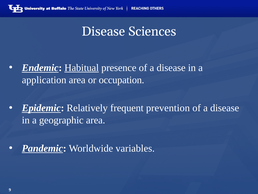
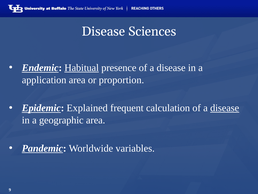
occupation: occupation -> proportion
Relatively: Relatively -> Explained
prevention: prevention -> calculation
disease at (225, 108) underline: none -> present
